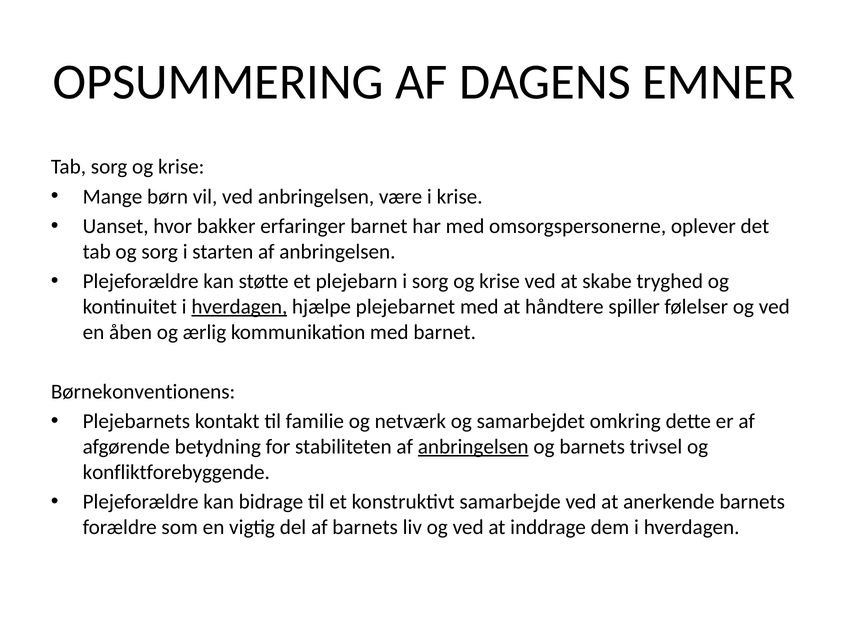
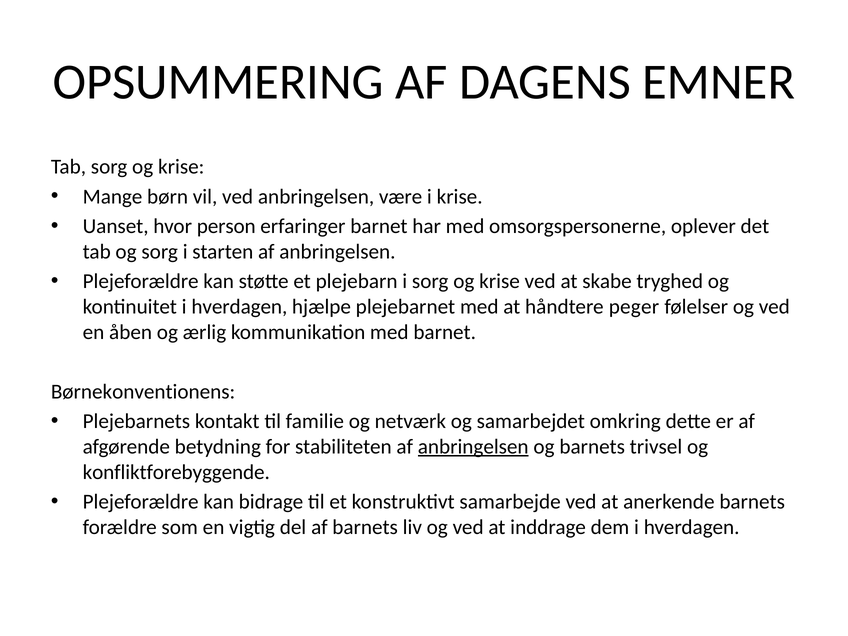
bakker: bakker -> person
hverdagen at (239, 307) underline: present -> none
spiller: spiller -> peger
